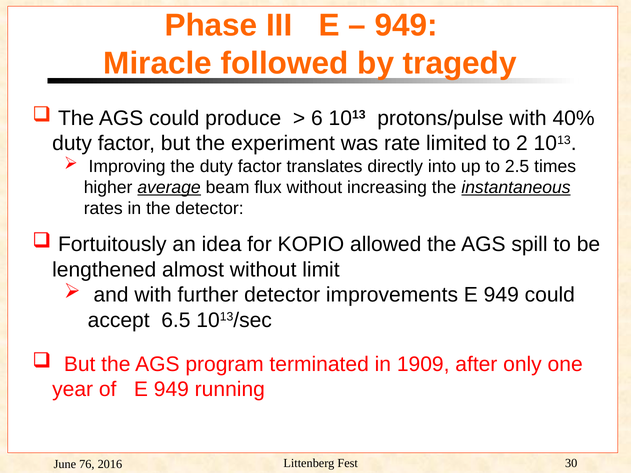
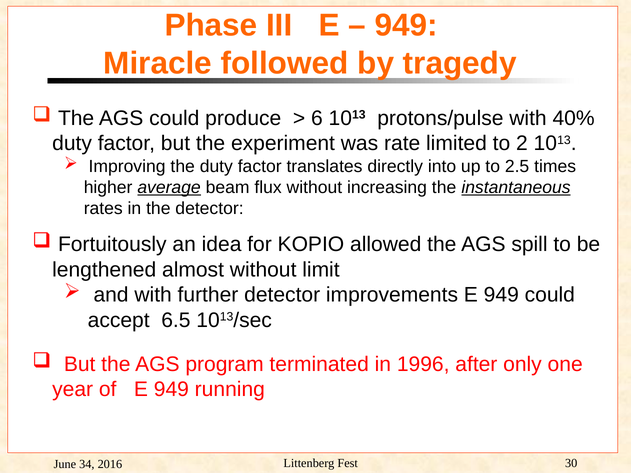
1909: 1909 -> 1996
76: 76 -> 34
